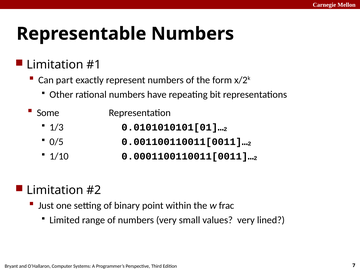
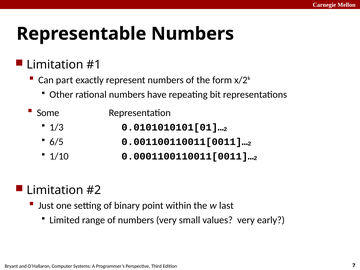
0/5: 0/5 -> 6/5
frac: frac -> last
lined: lined -> early
